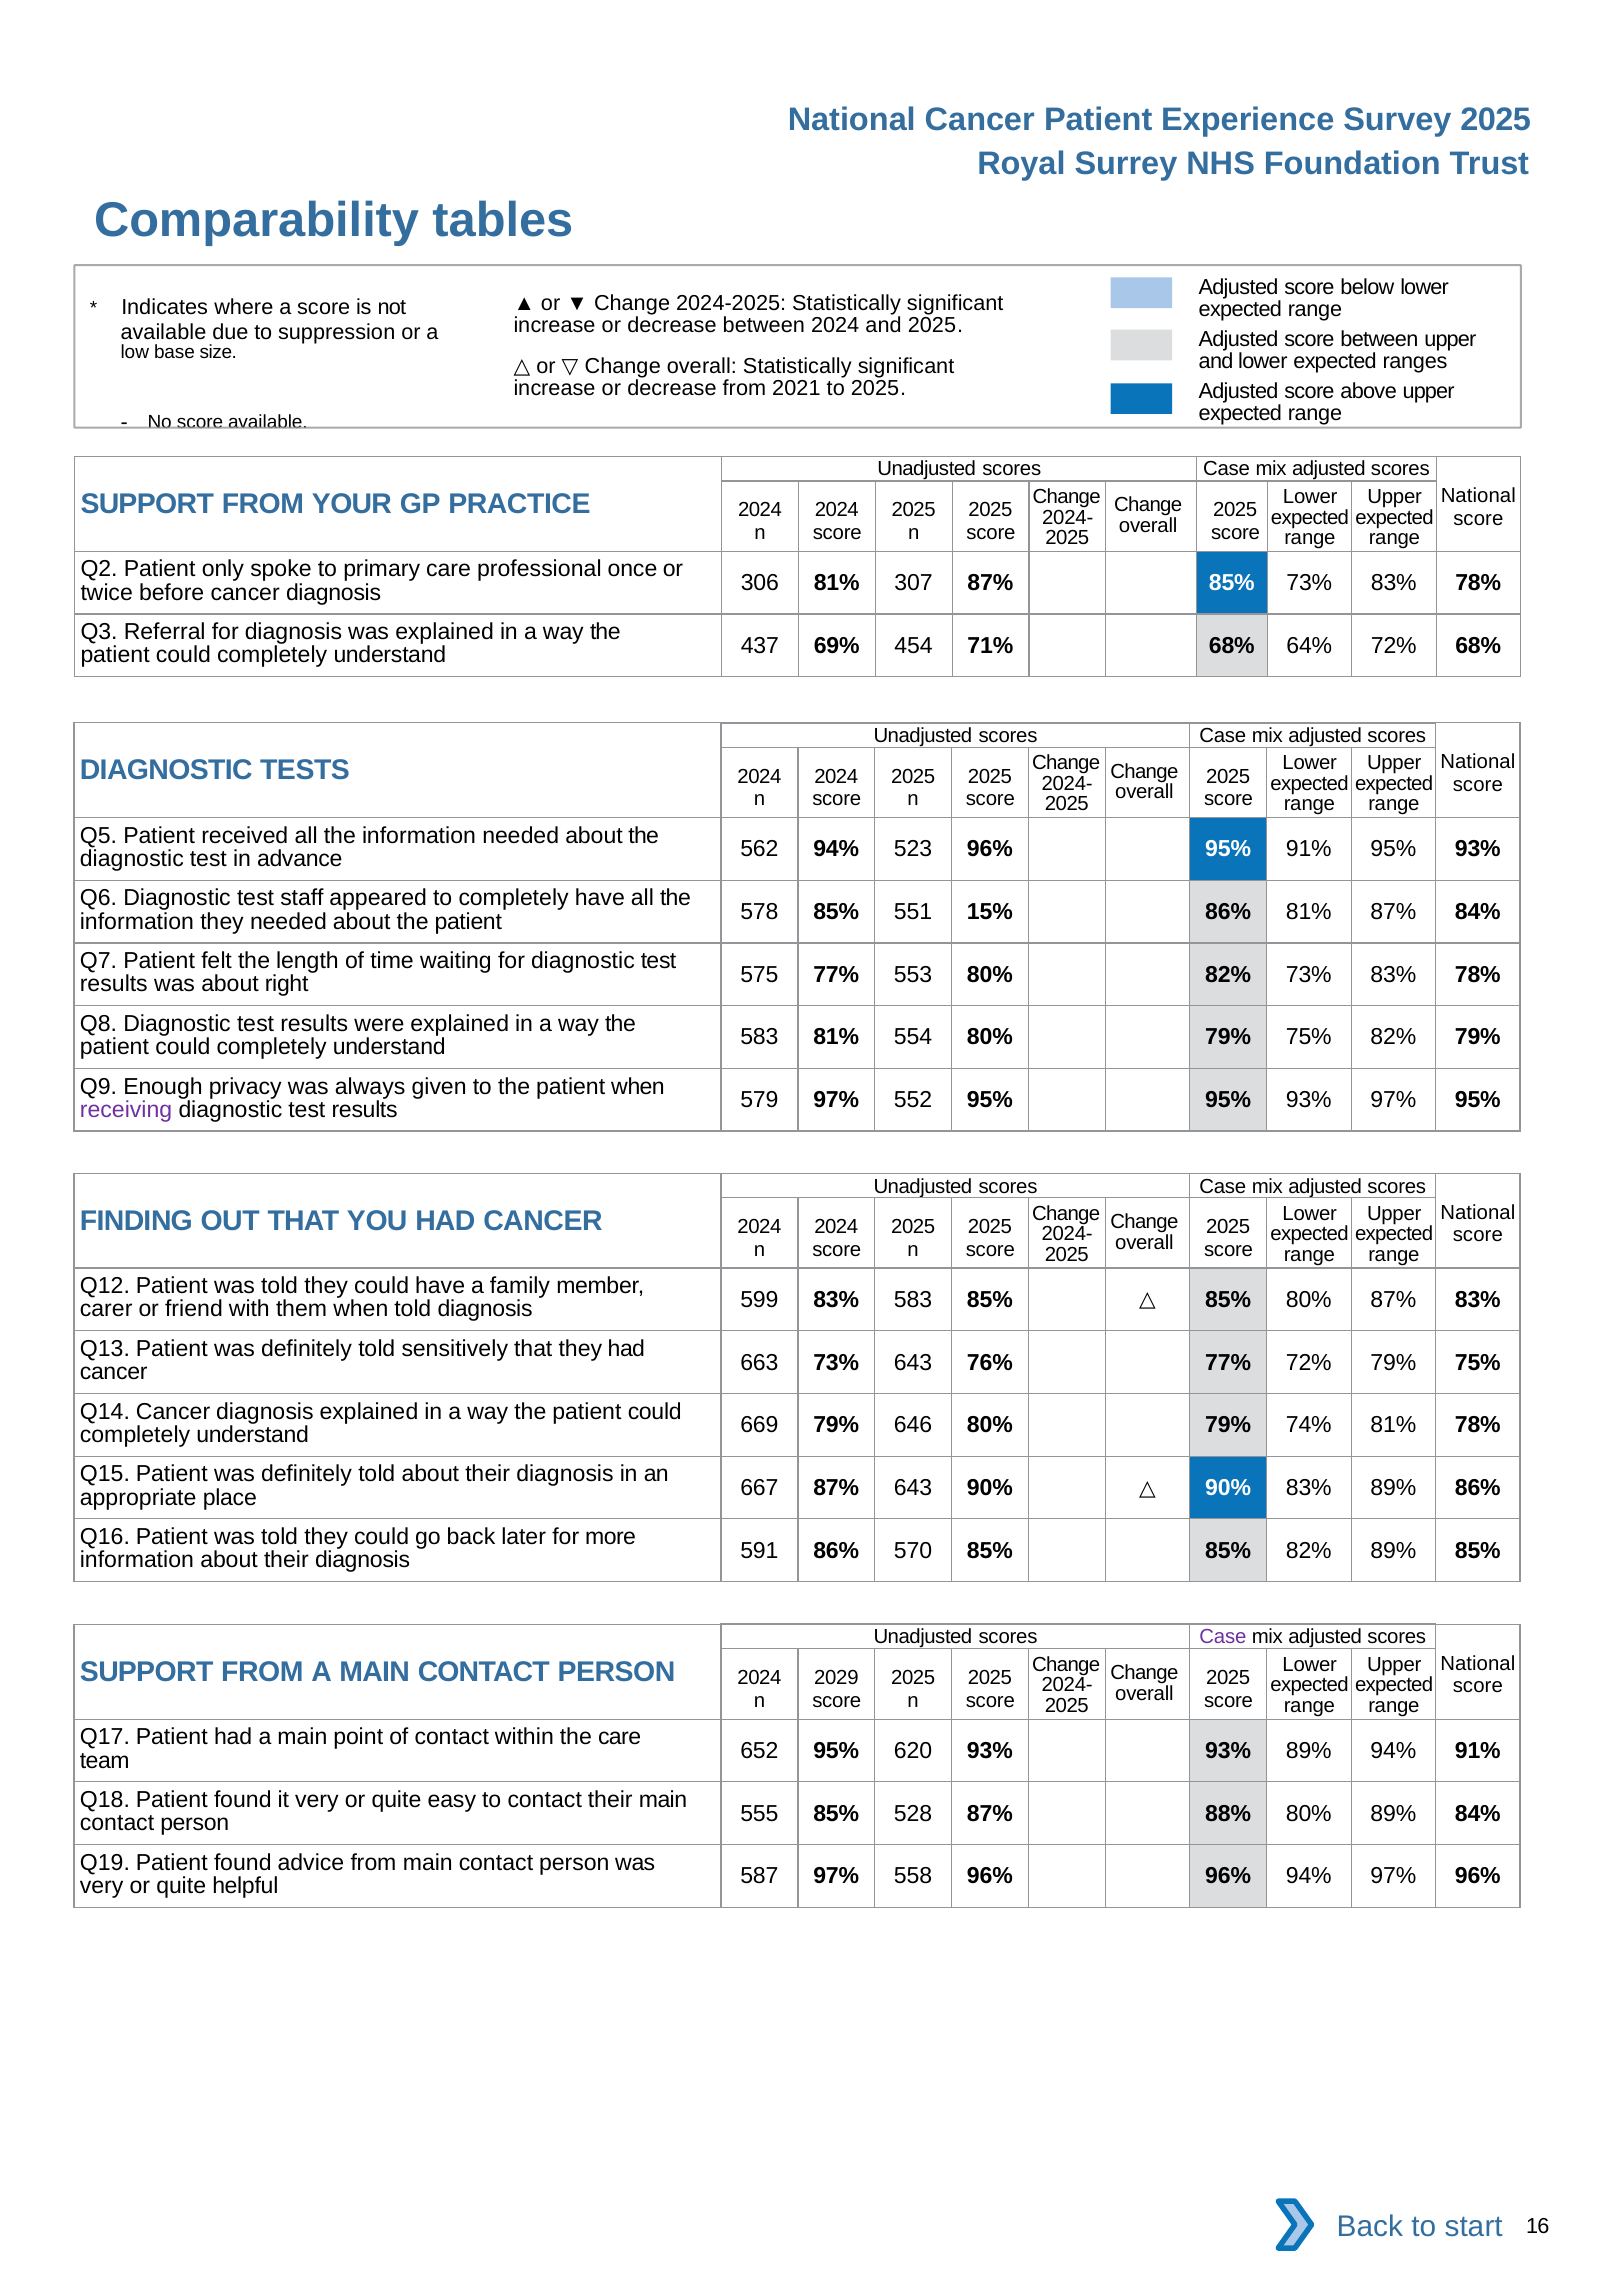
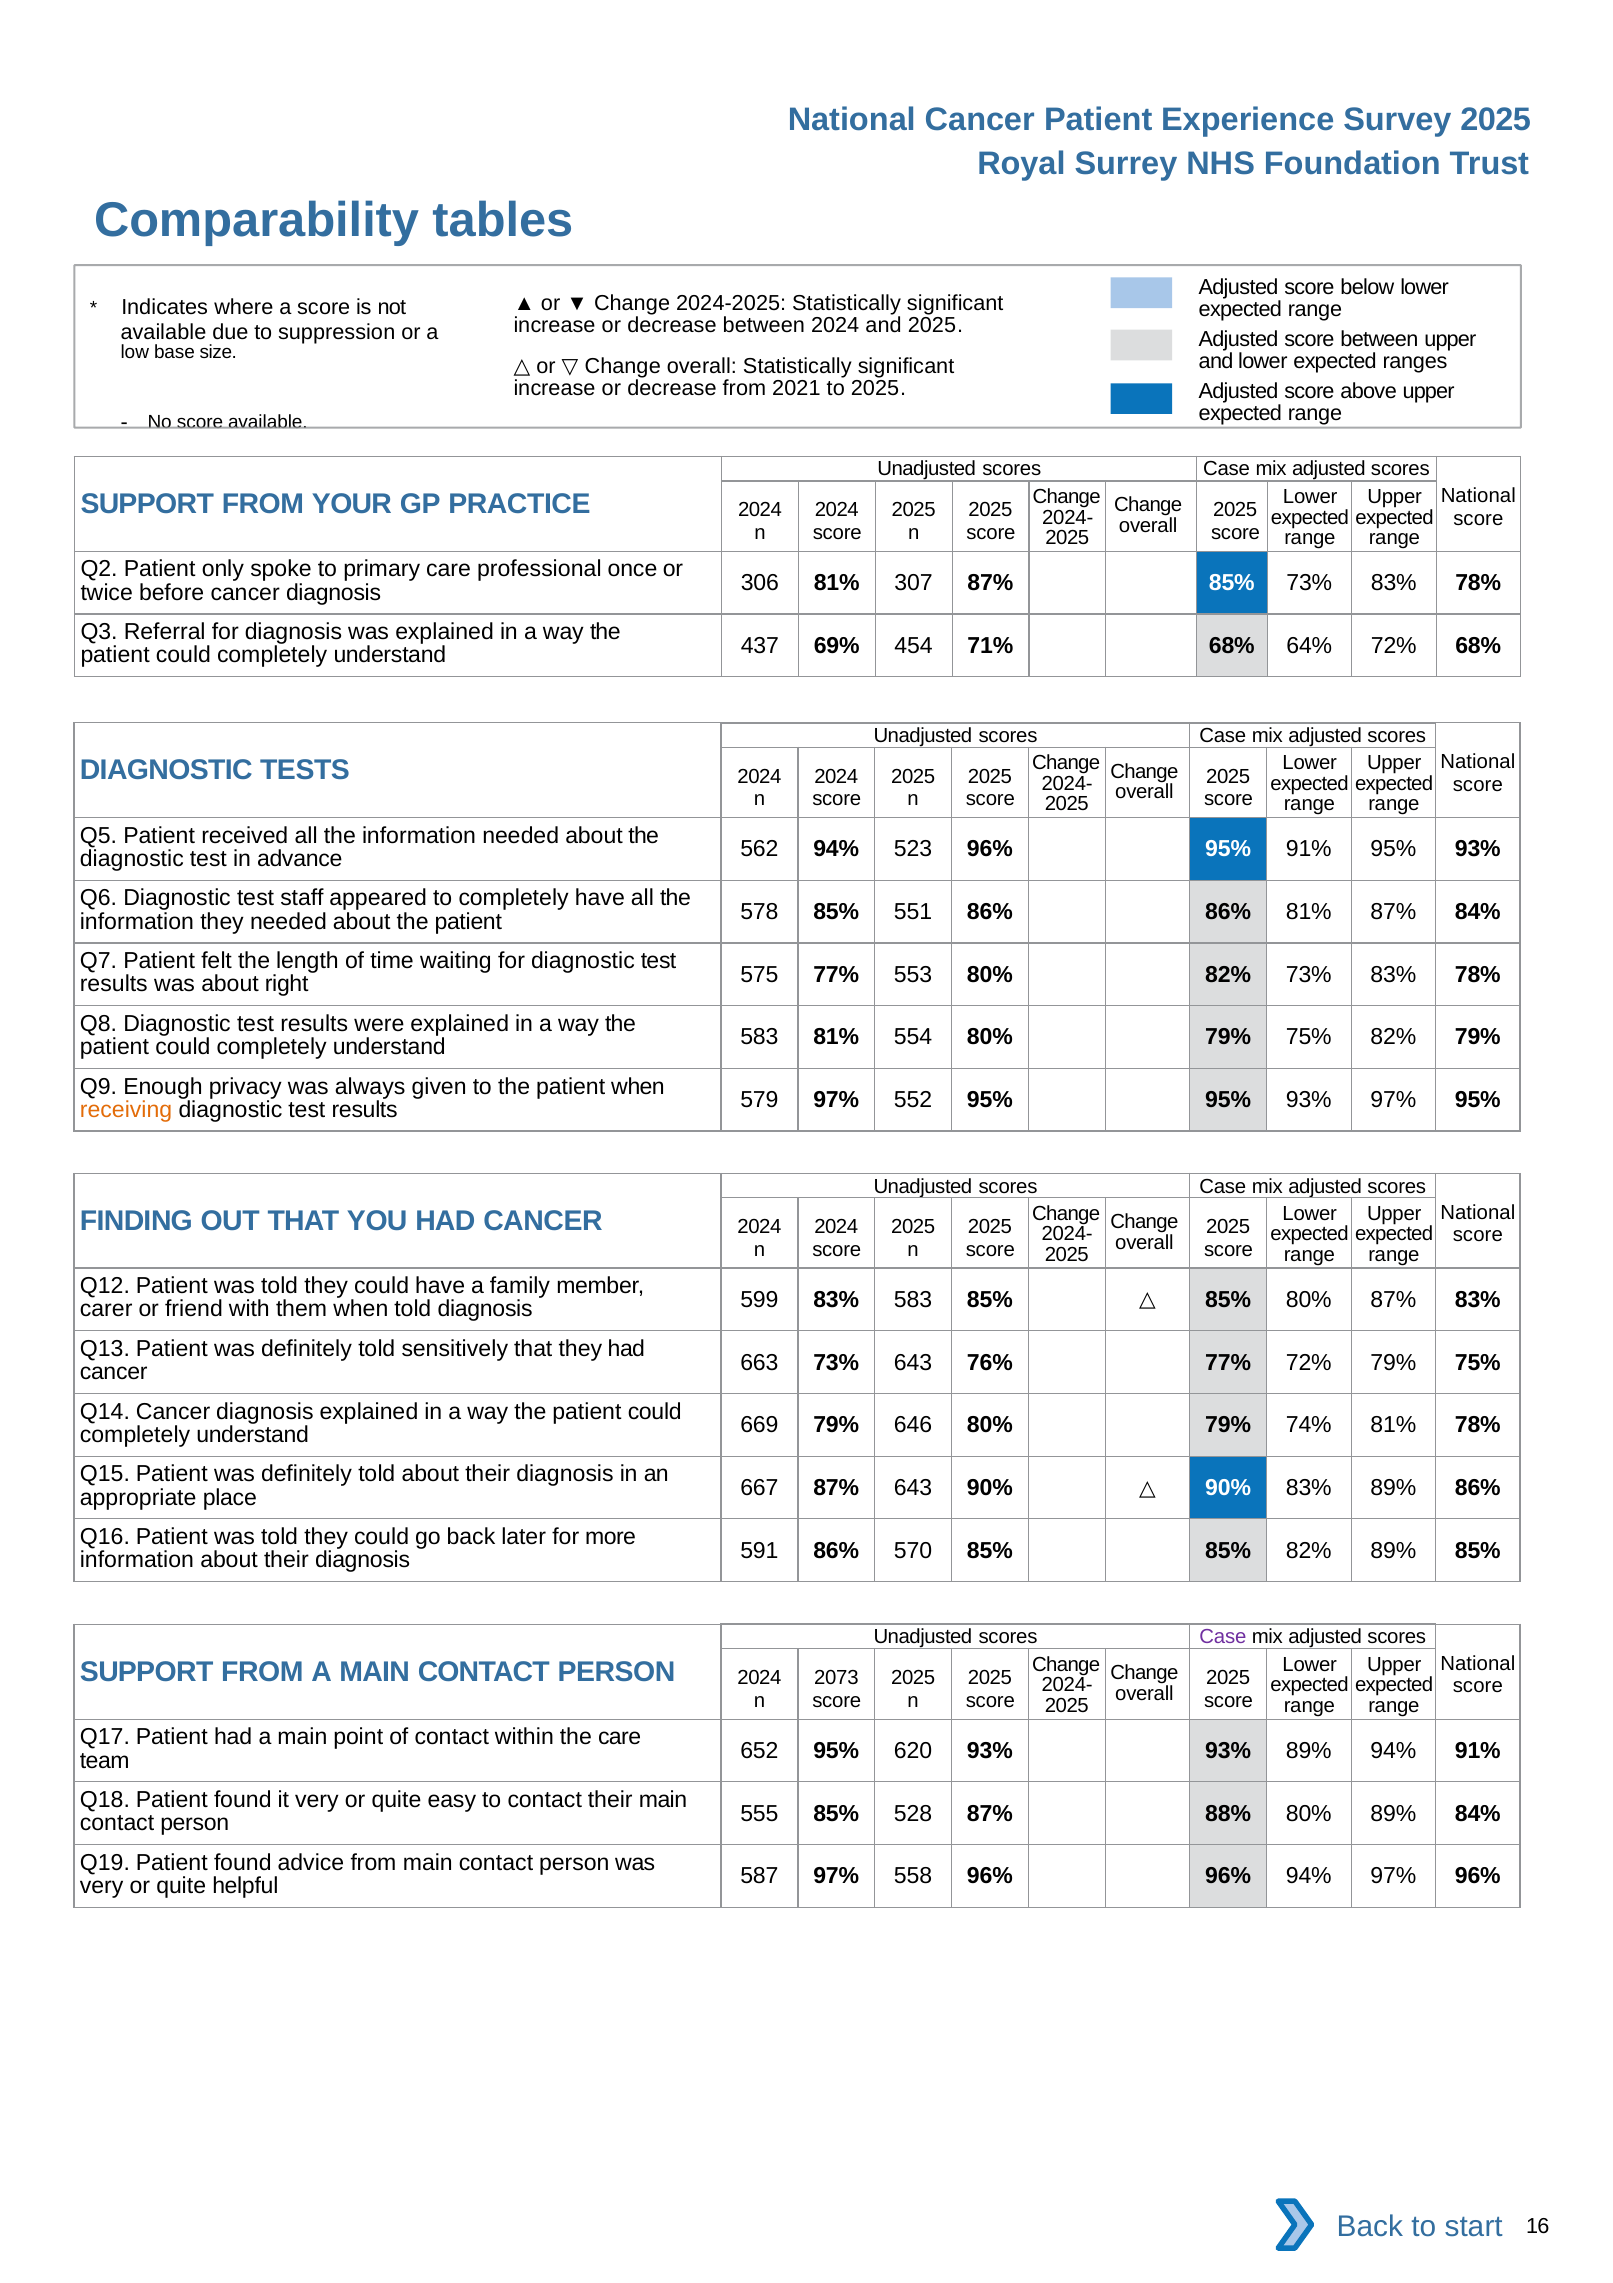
551 15%: 15% -> 86%
receiving colour: purple -> orange
2029: 2029 -> 2073
